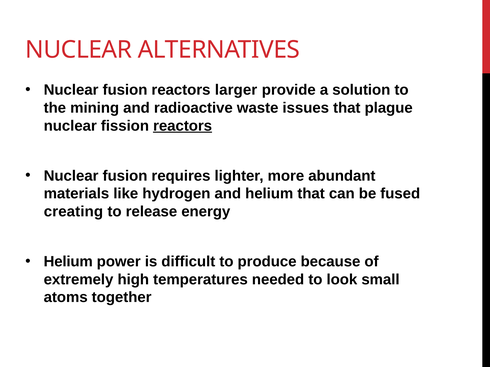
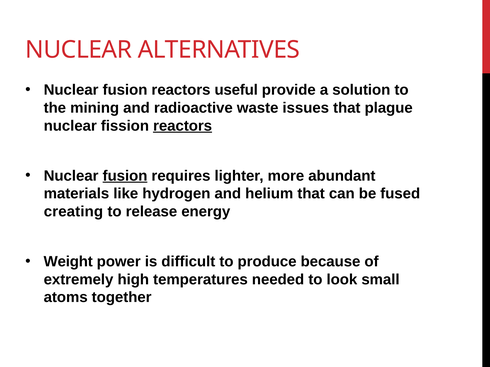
larger: larger -> useful
fusion at (125, 176) underline: none -> present
Helium at (68, 262): Helium -> Weight
